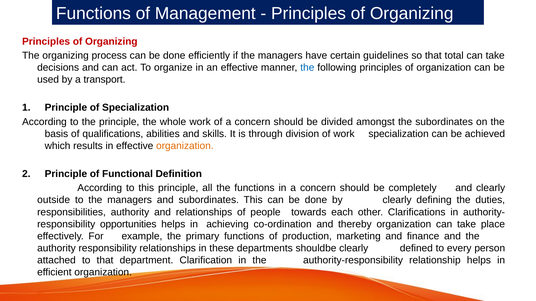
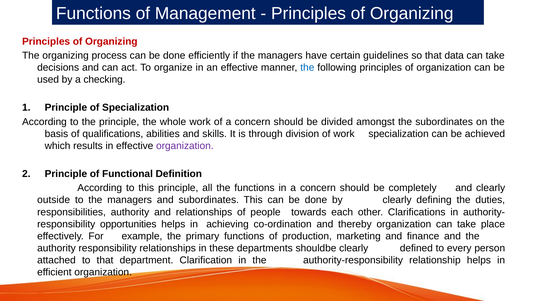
total: total -> data
transport: transport -> checking
organization at (185, 146) colour: orange -> purple
